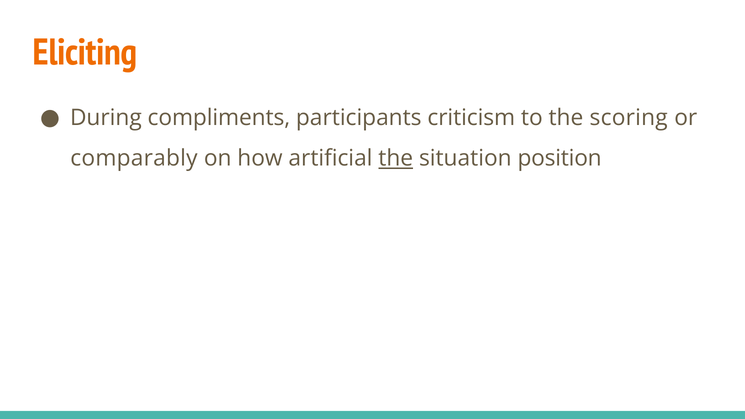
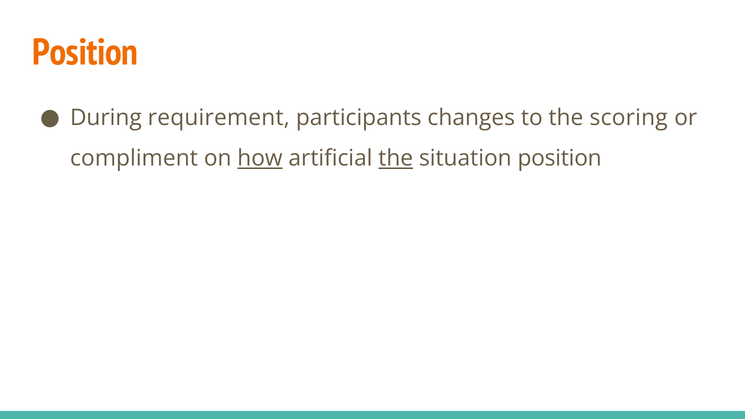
Eliciting at (85, 52): Eliciting -> Position
compliments: compliments -> requirement
criticism: criticism -> changes
comparably: comparably -> compliment
how underline: none -> present
